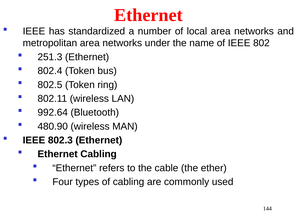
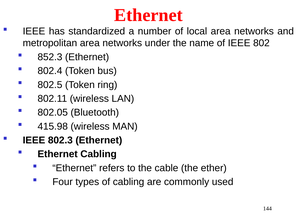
251.3: 251.3 -> 852.3
992.64: 992.64 -> 802.05
480.90: 480.90 -> 415.98
